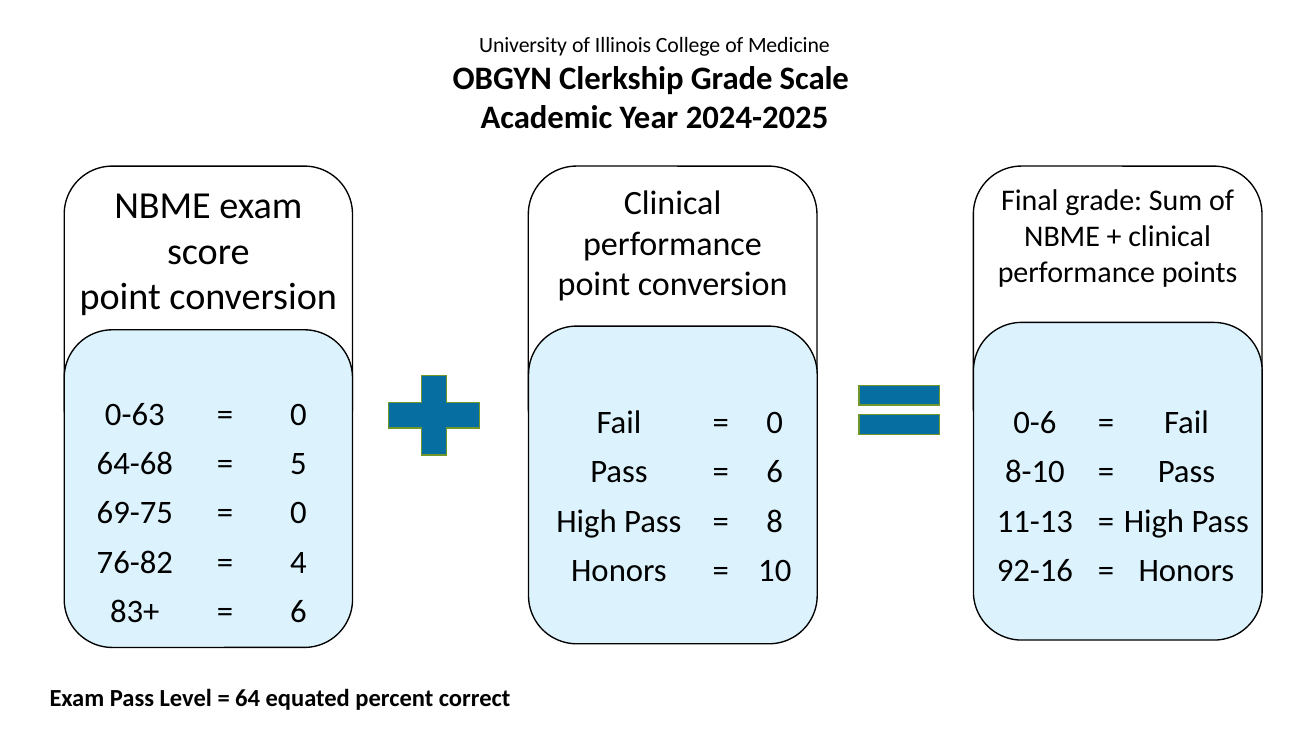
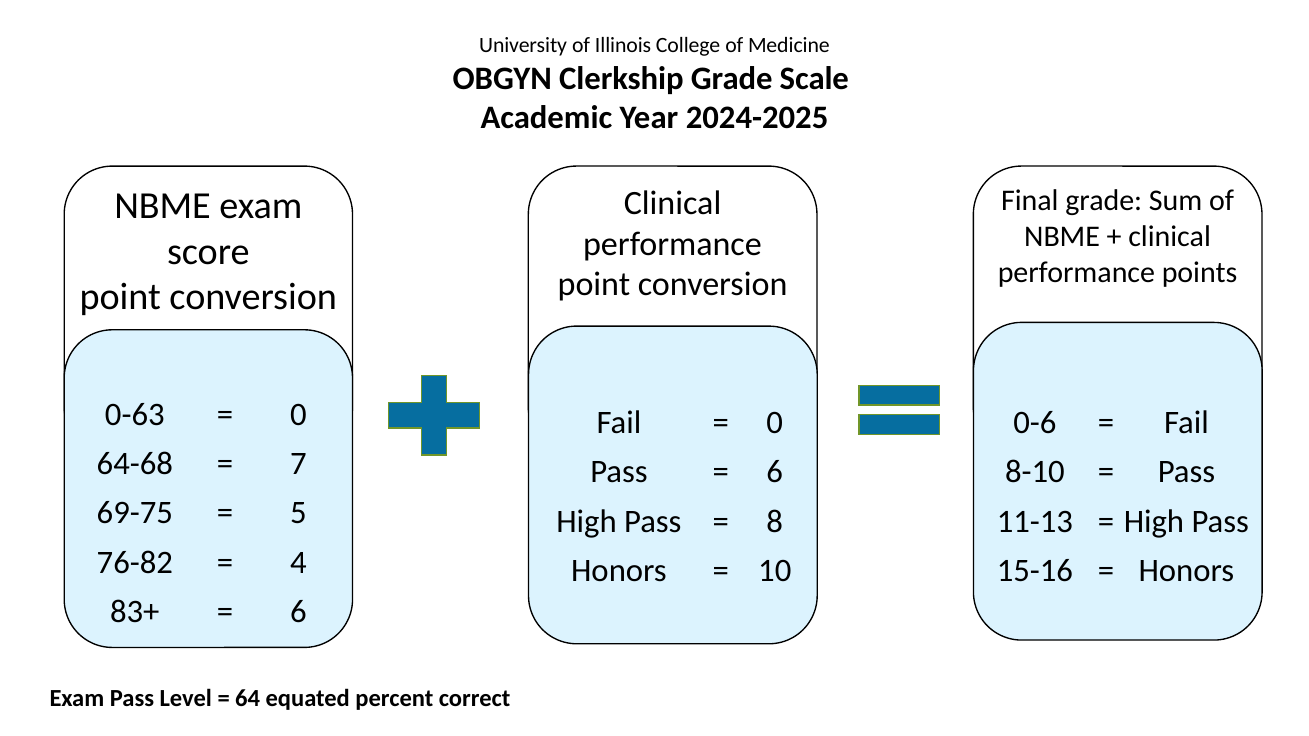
5: 5 -> 7
0 at (298, 513): 0 -> 5
92-16: 92-16 -> 15-16
